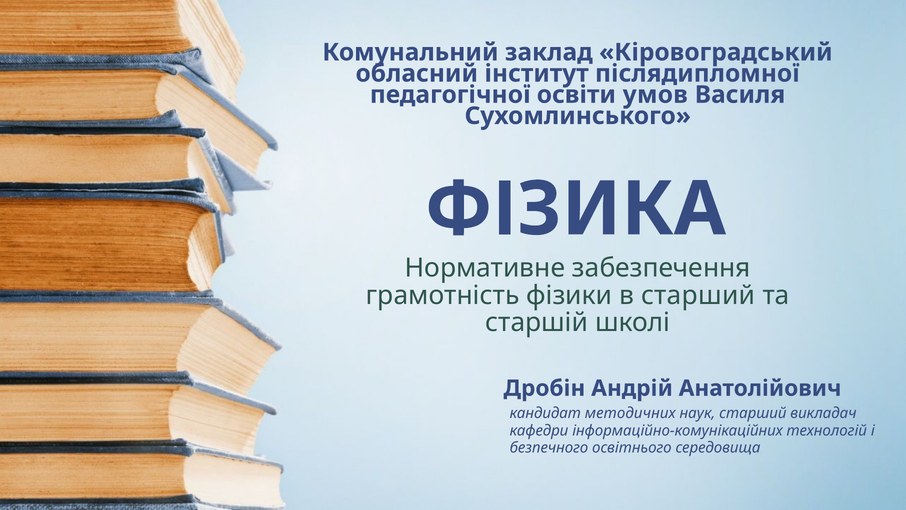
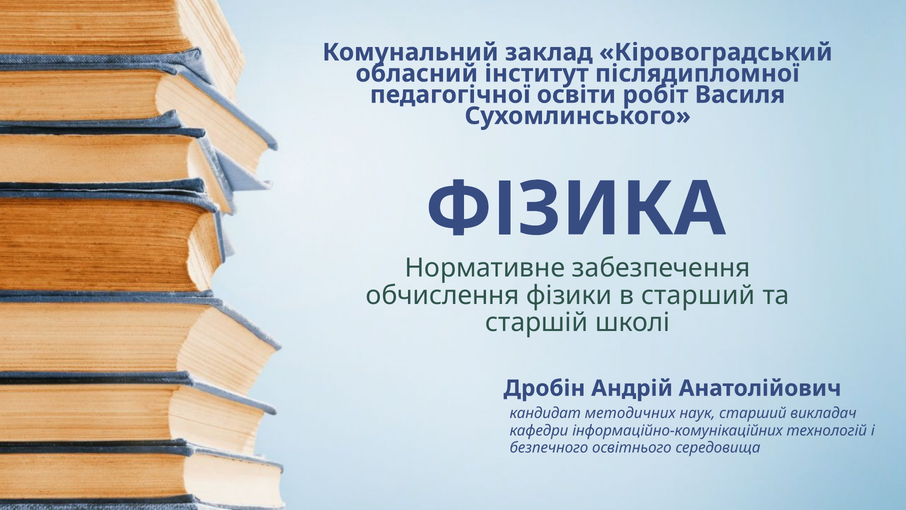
умов: умов -> робіт
грамотність: грамотність -> обчислення
